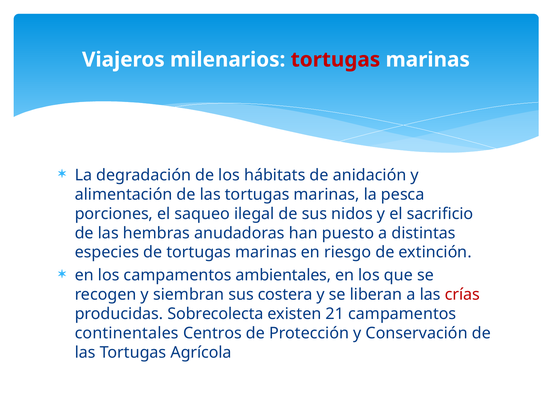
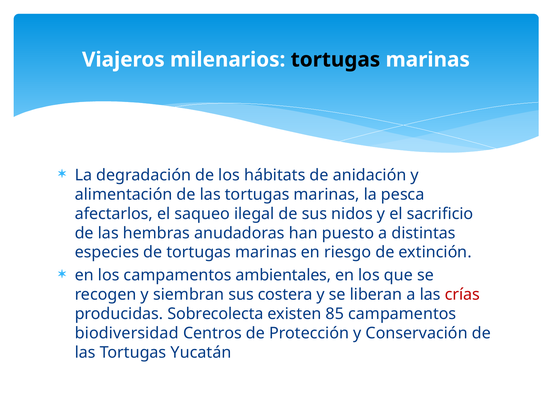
tortugas at (335, 60) colour: red -> black
porciones: porciones -> afectarlos
21: 21 -> 85
continentales: continentales -> biodiversidad
Agrícola: Agrícola -> Yucatán
